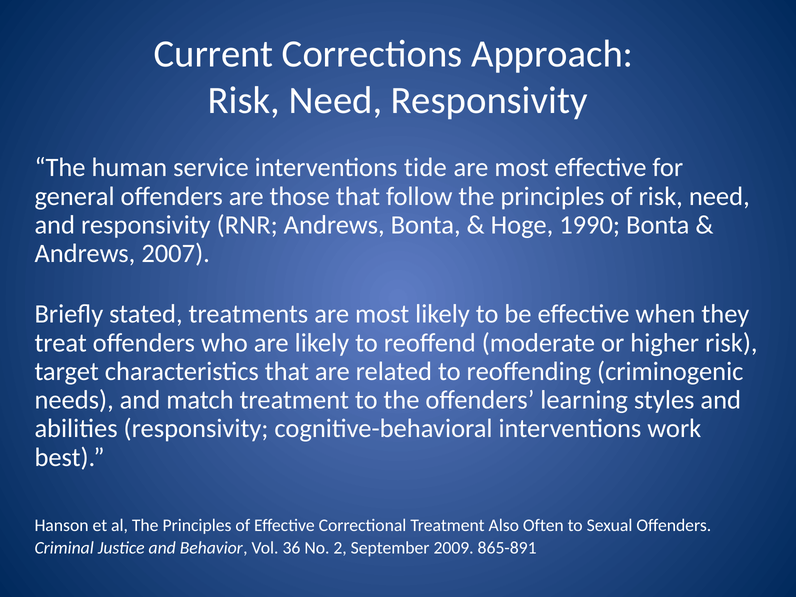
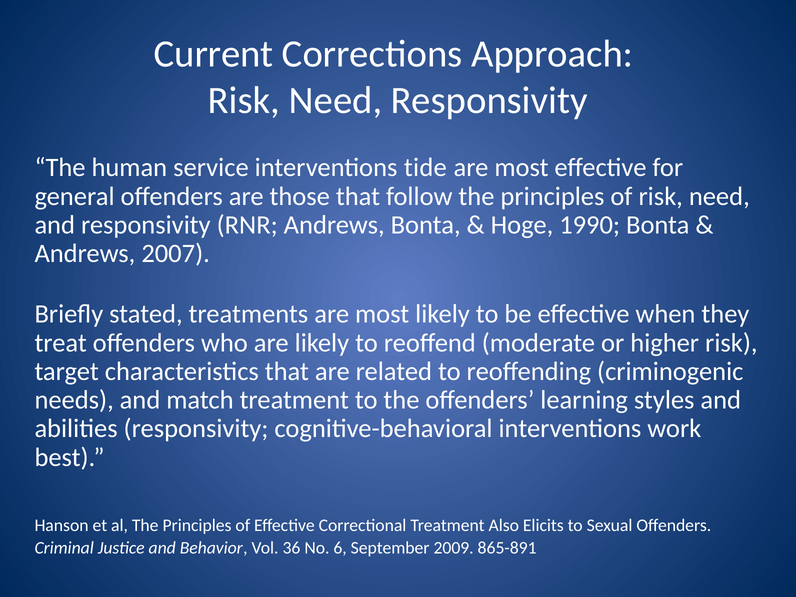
Often: Often -> Elicits
2: 2 -> 6
